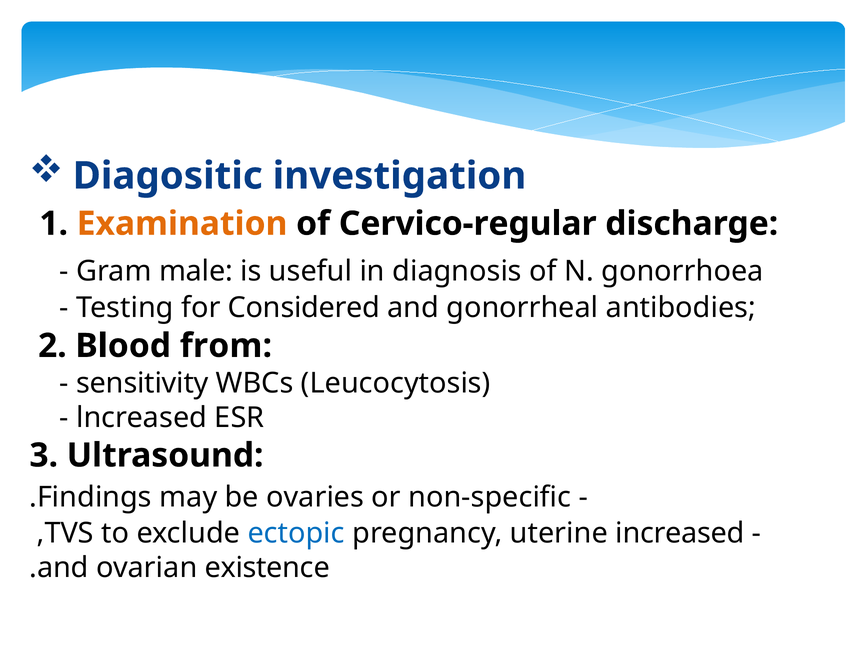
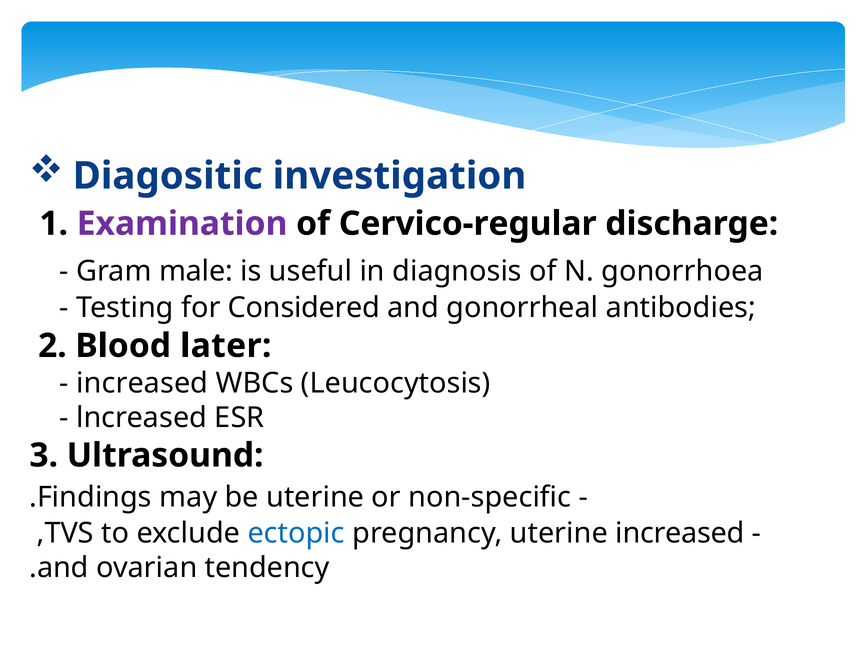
Examination colour: orange -> purple
from: from -> later
sensitivity at (142, 383): sensitivity -> increased
be ovaries: ovaries -> uterine
existence: existence -> tendency
